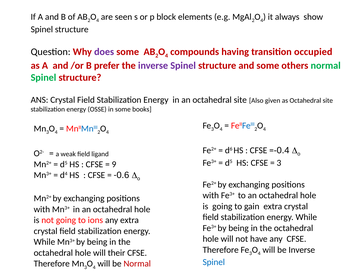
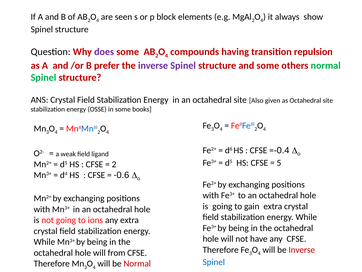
occupied: occupied -> repulsion
3 at (279, 163): 3 -> 5
9 at (114, 164): 9 -> 2
Inverse at (302, 249) colour: black -> red
their: their -> from
